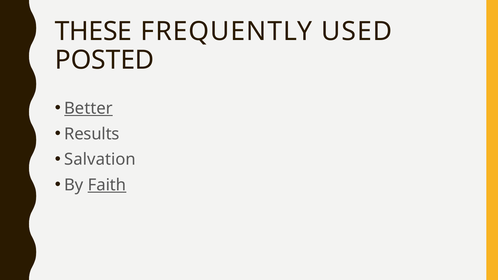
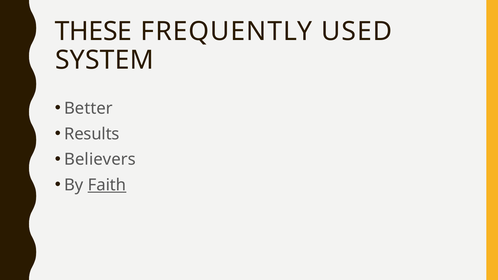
POSTED: POSTED -> SYSTEM
Better underline: present -> none
Salvation: Salvation -> Believers
